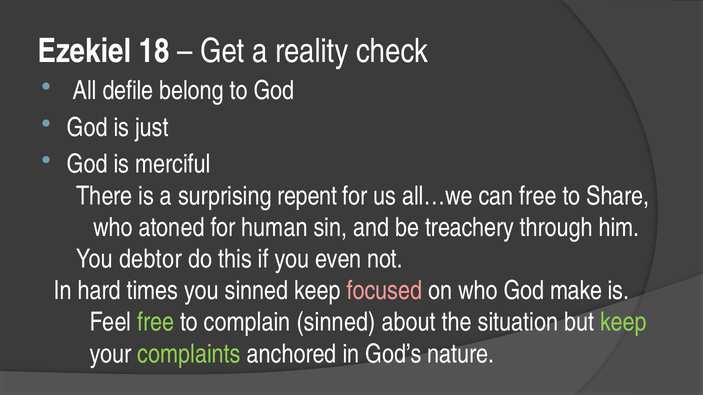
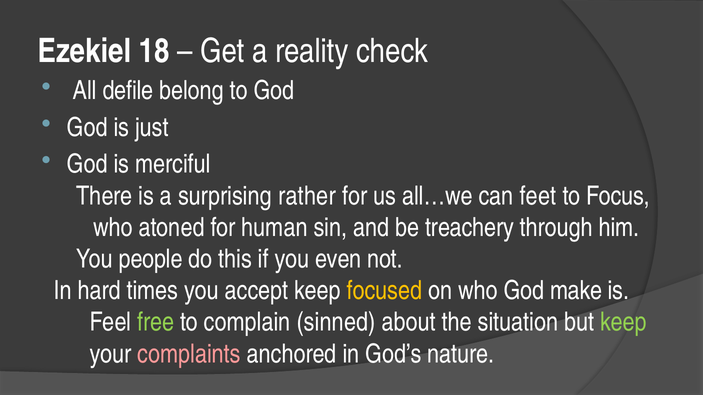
repent: repent -> rather
can free: free -> feet
Share: Share -> Focus
debtor: debtor -> people
you sinned: sinned -> accept
focused colour: pink -> yellow
complaints colour: light green -> pink
